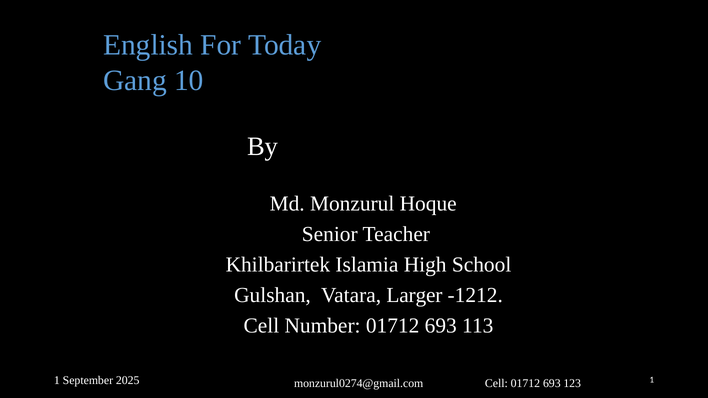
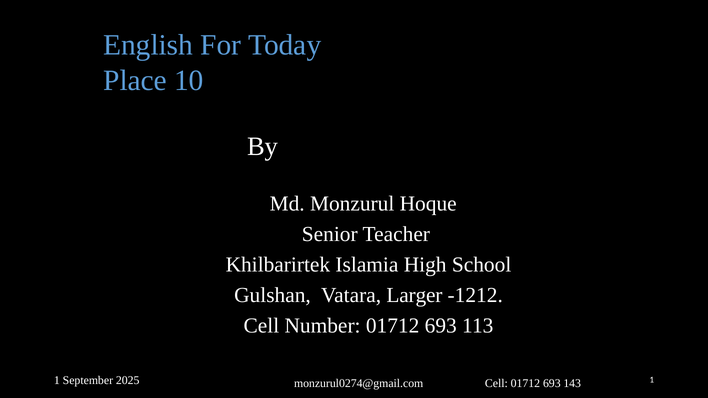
Gang: Gang -> Place
123: 123 -> 143
